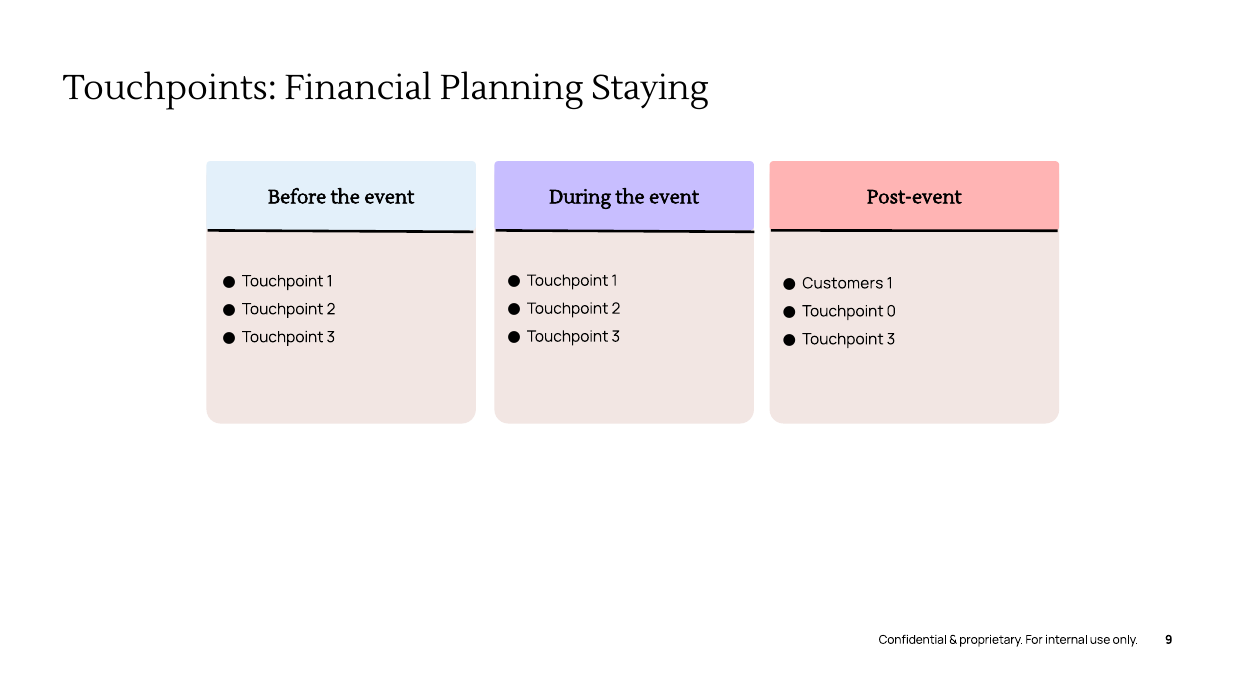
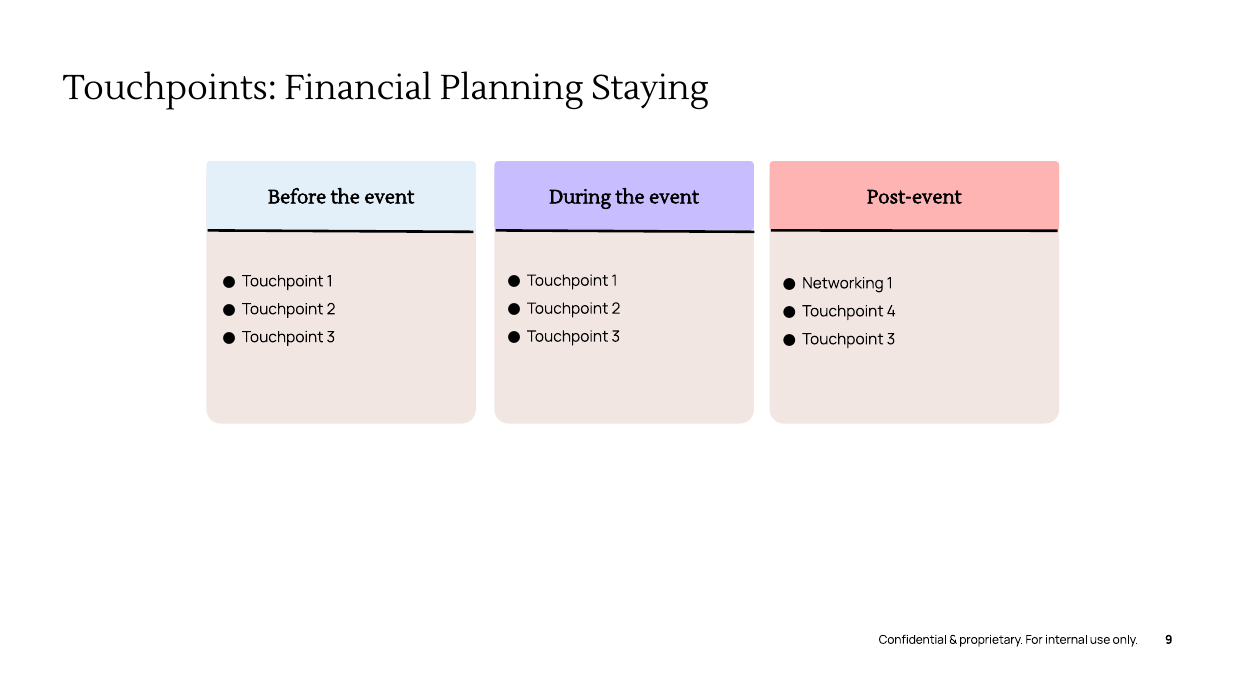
Customers: Customers -> Networking
0: 0 -> 4
